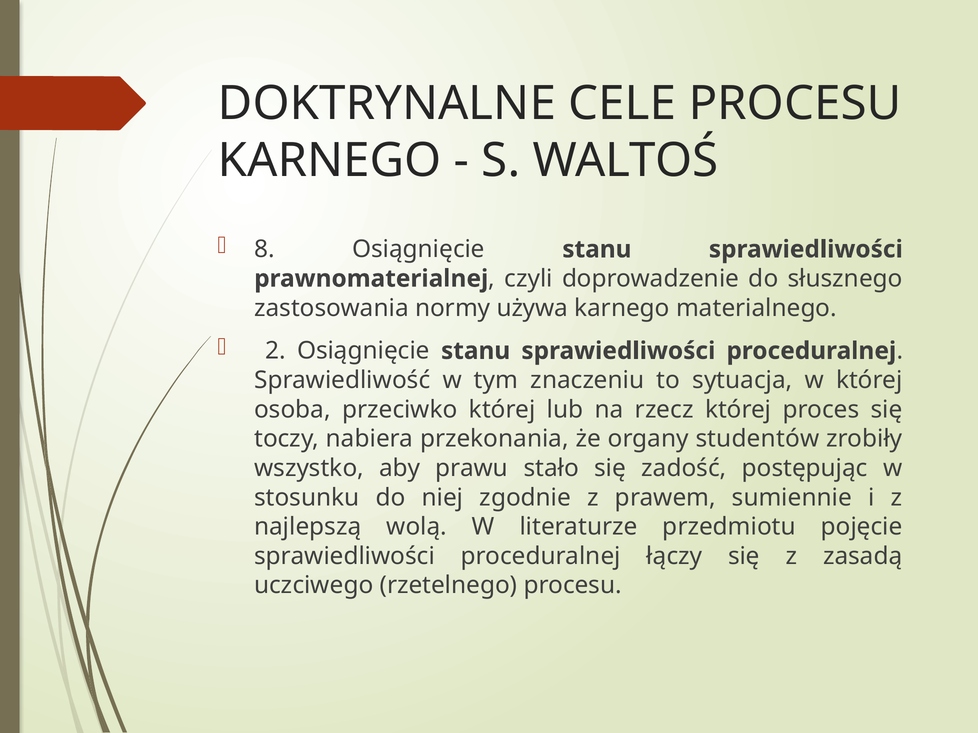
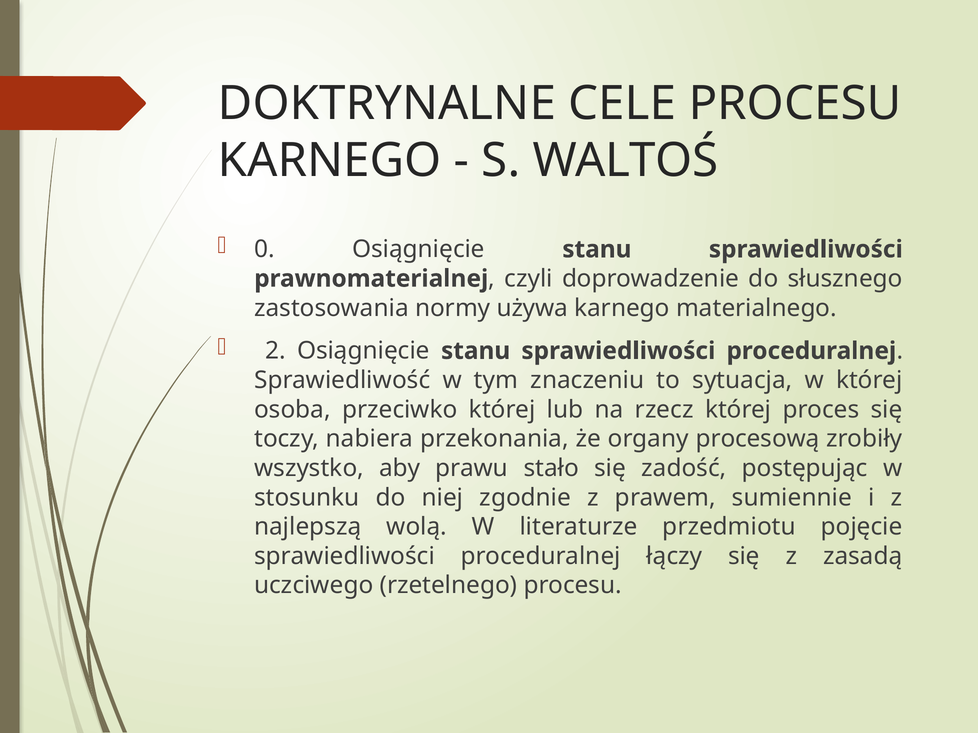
8: 8 -> 0
studentów: studentów -> procesową
